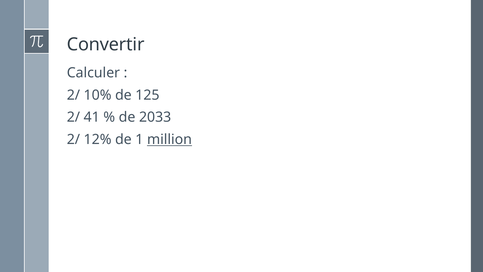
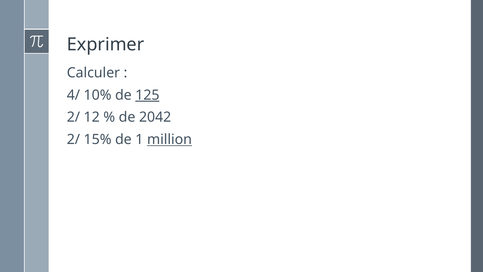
Convertir: Convertir -> Exprimer
2/ at (73, 95): 2/ -> 4/
125 underline: none -> present
41: 41 -> 12
2033: 2033 -> 2042
12%: 12% -> 15%
